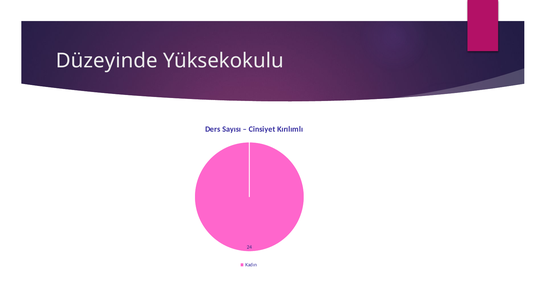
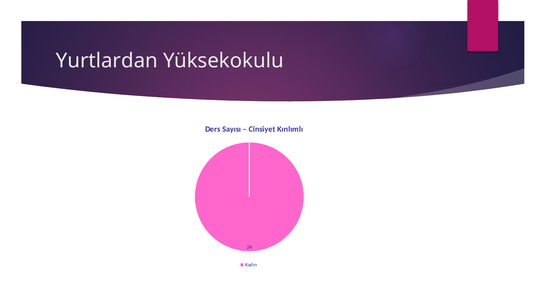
Düzeyinde: Düzeyinde -> Yurtlardan
